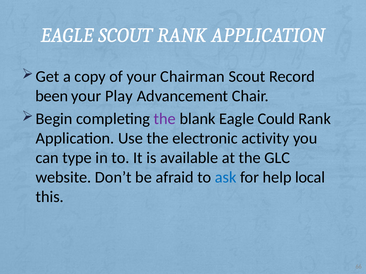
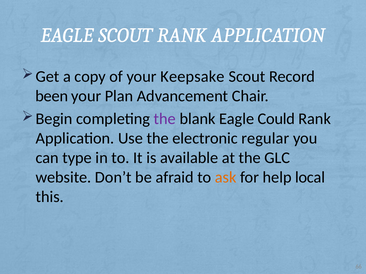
Chairman: Chairman -> Keepsake
Play: Play -> Plan
activity: activity -> regular
ask colour: blue -> orange
